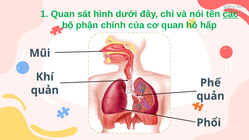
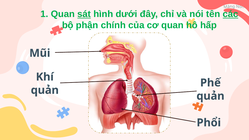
sát underline: none -> present
